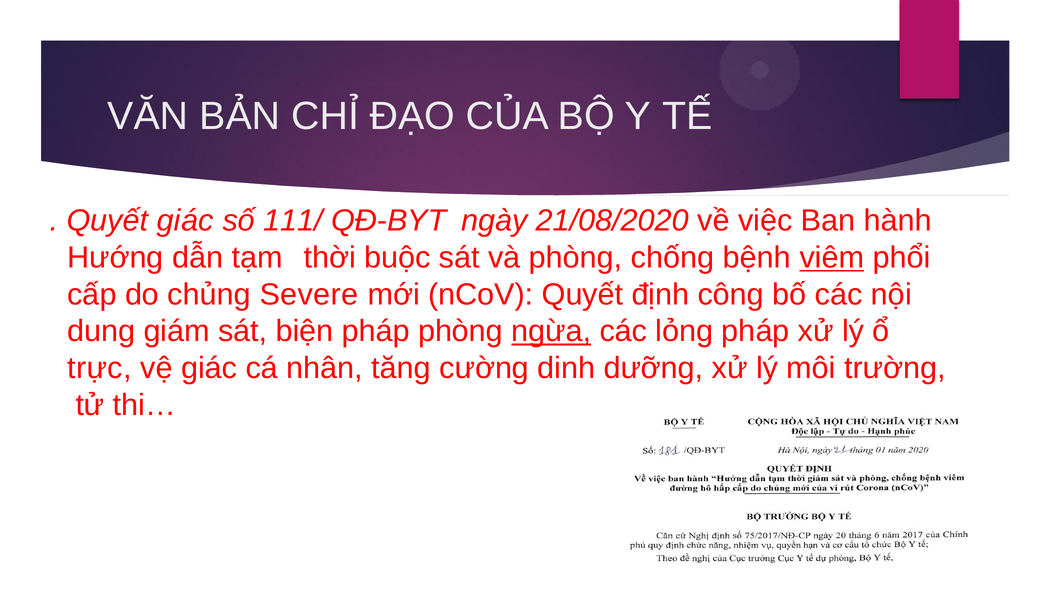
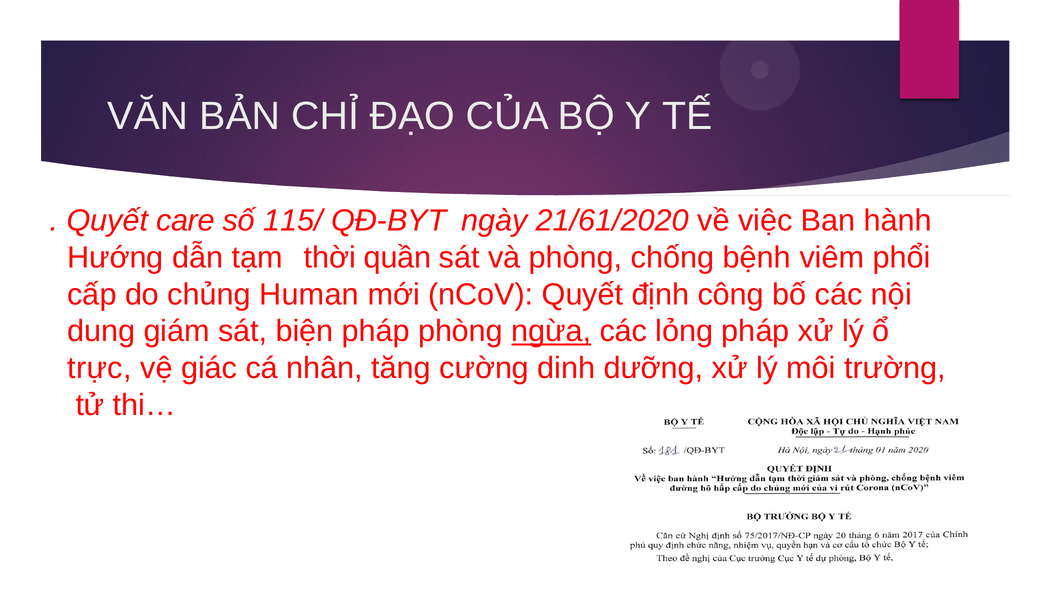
Quyết giác: giác -> care
111/: 111/ -> 115/
21/08/2020: 21/08/2020 -> 21/61/2020
buộc: buộc -> quần
viêm underline: present -> none
Severe: Severe -> Human
